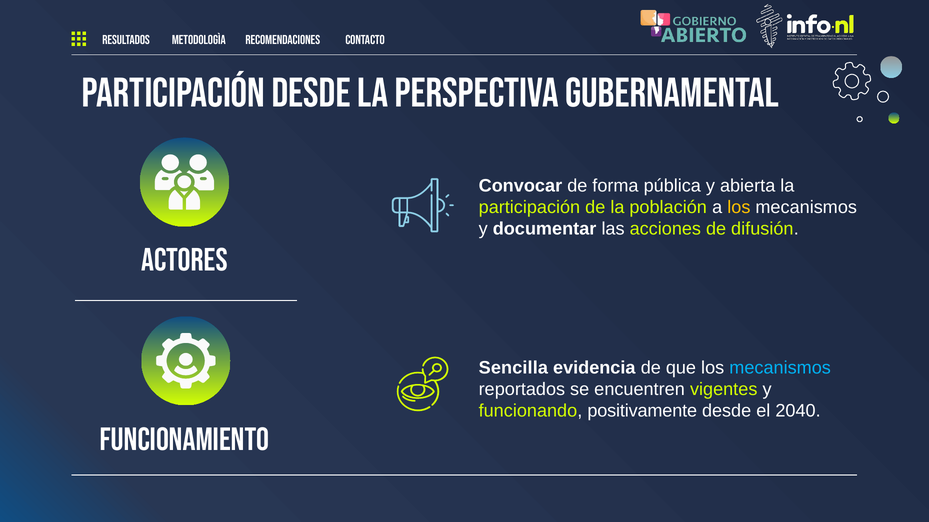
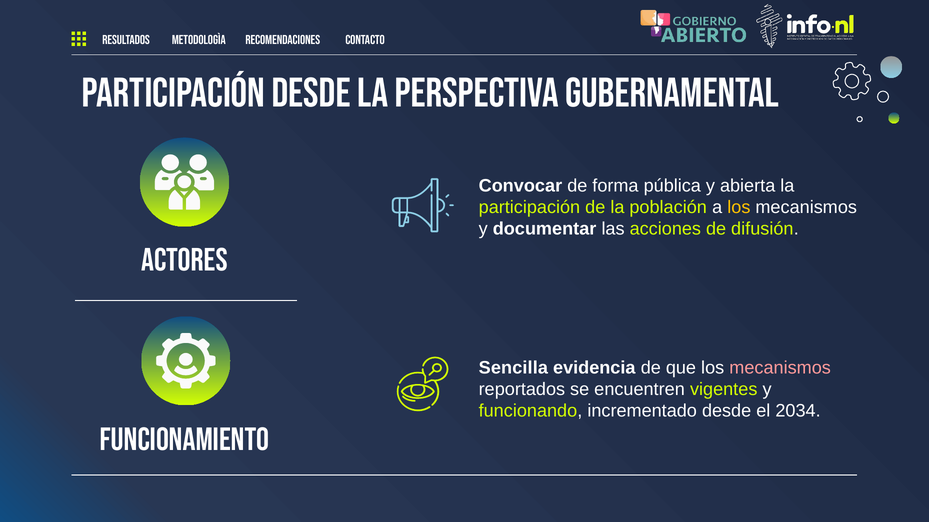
mecanismos at (780, 368) colour: light blue -> pink
positivamente: positivamente -> incrementado
2040: 2040 -> 2034
